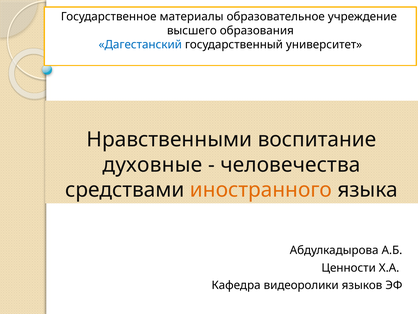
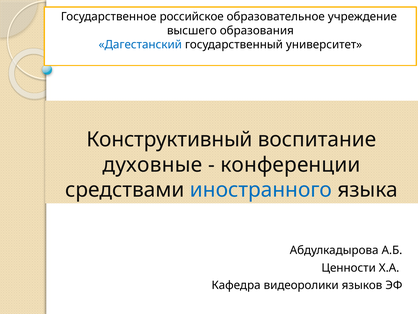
материалы: материалы -> российское
Нравственными: Нравственными -> Конструктивный
человечества: человечества -> конференции
иностранного colour: orange -> blue
